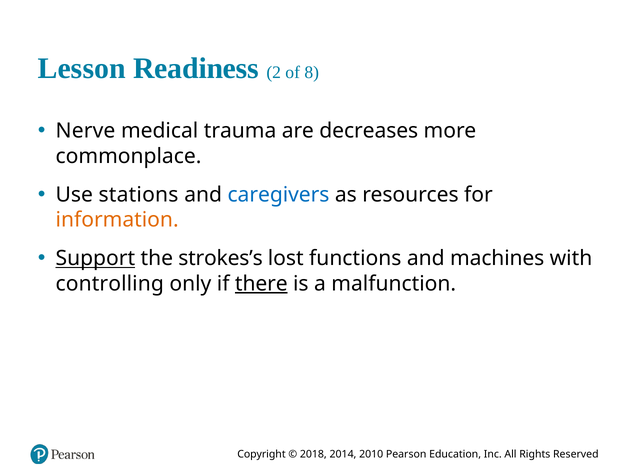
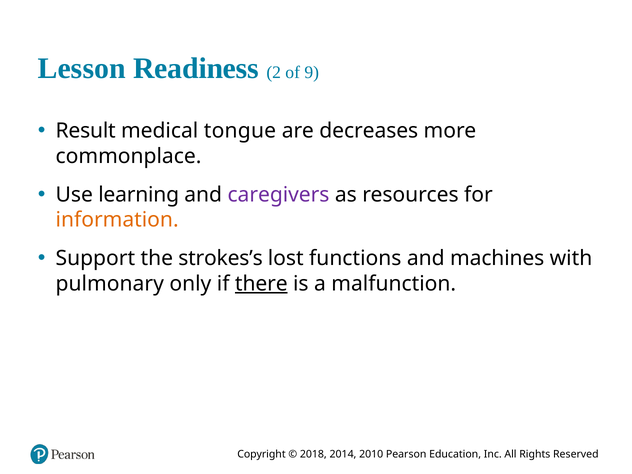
8: 8 -> 9
Nerve: Nerve -> Result
trauma: trauma -> tongue
stations: stations -> learning
caregivers colour: blue -> purple
Support underline: present -> none
controlling: controlling -> pulmonary
